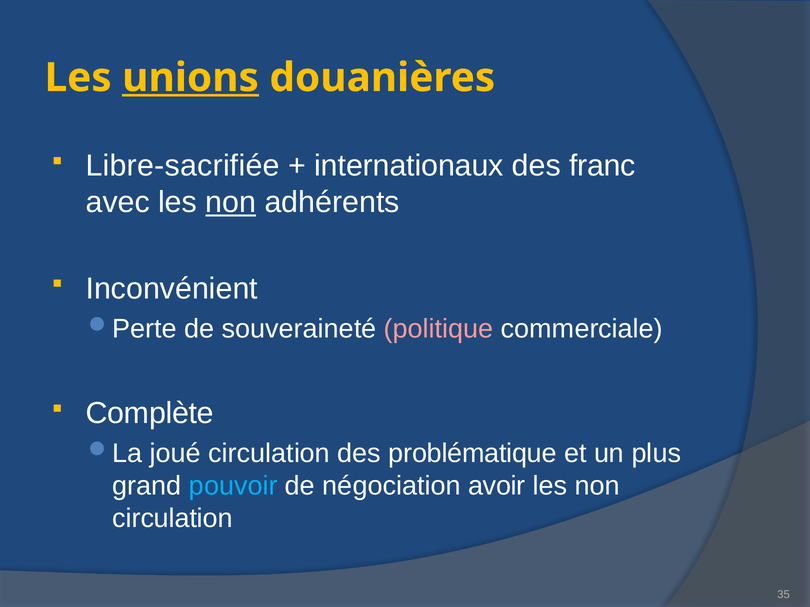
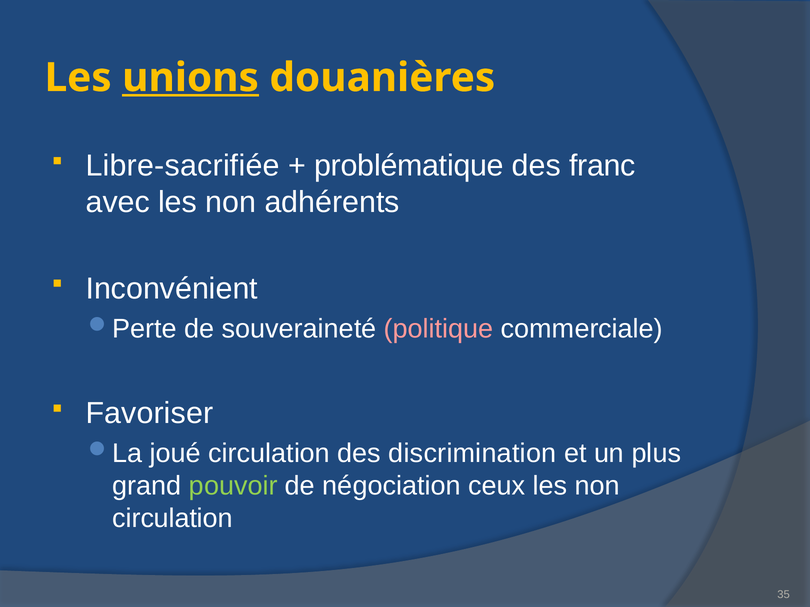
internationaux: internationaux -> problématique
non at (231, 203) underline: present -> none
Complète: Complète -> Favoriser
problématique: problématique -> discrimination
pouvoir colour: light blue -> light green
avoir: avoir -> ceux
